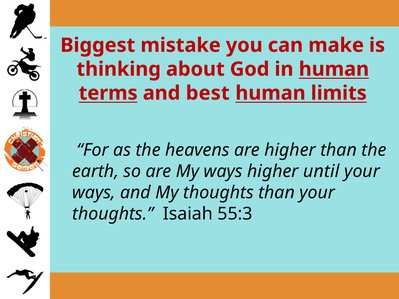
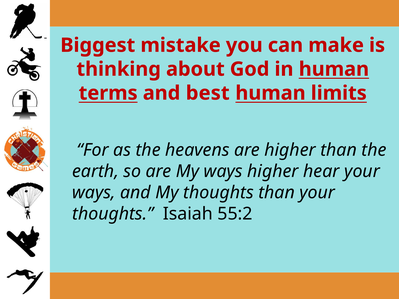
until: until -> hear
55:3: 55:3 -> 55:2
